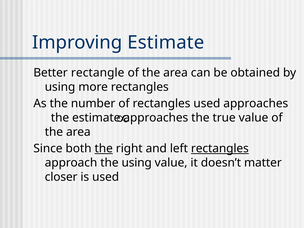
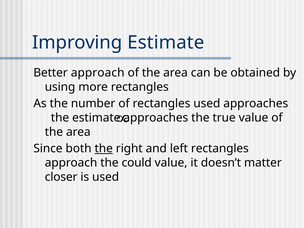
Better rectangle: rectangle -> approach
rectangles at (220, 148) underline: present -> none
the using: using -> could
